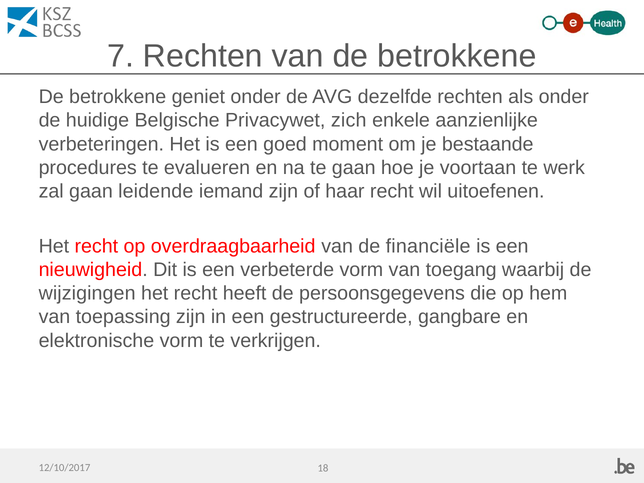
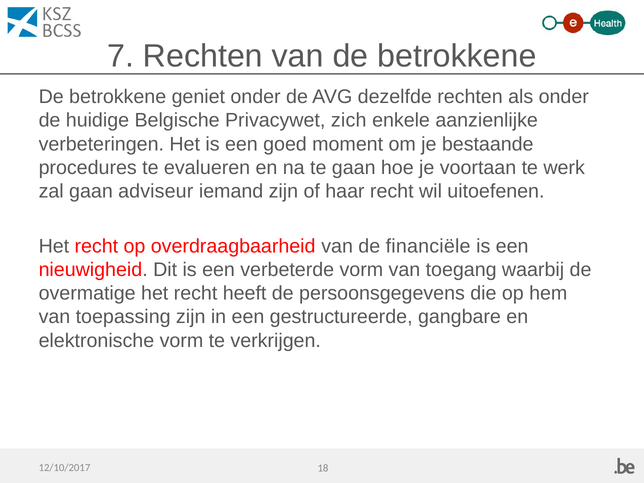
leidende: leidende -> adviseur
wijzigingen: wijzigingen -> overmatige
